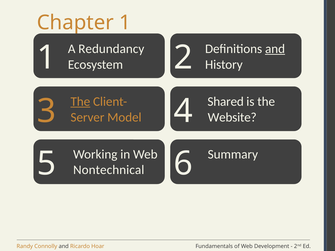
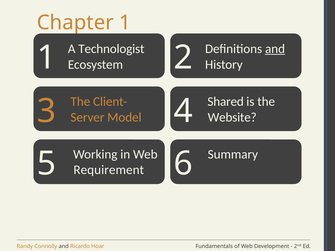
Redundancy: Redundancy -> Technologist
The at (80, 102) underline: present -> none
Nontechnical: Nontechnical -> Requirement
